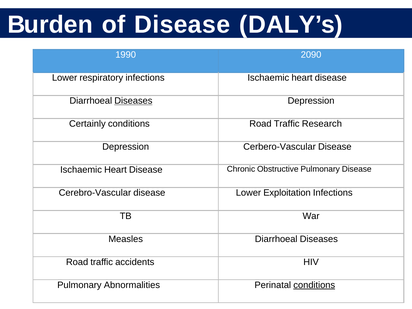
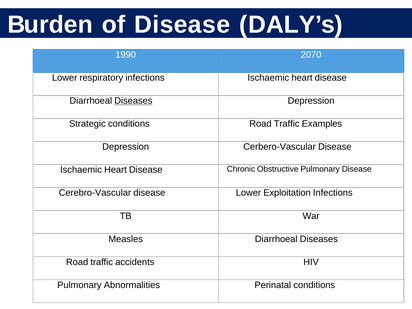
2090: 2090 -> 2070
Certainly: Certainly -> Strategic
Research: Research -> Examples
conditions at (314, 285) underline: present -> none
